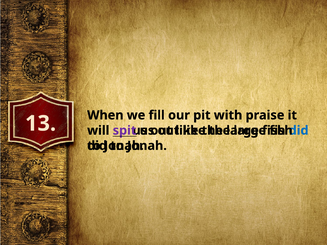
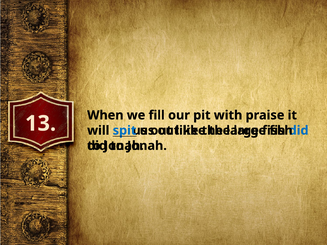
spit colour: purple -> blue
